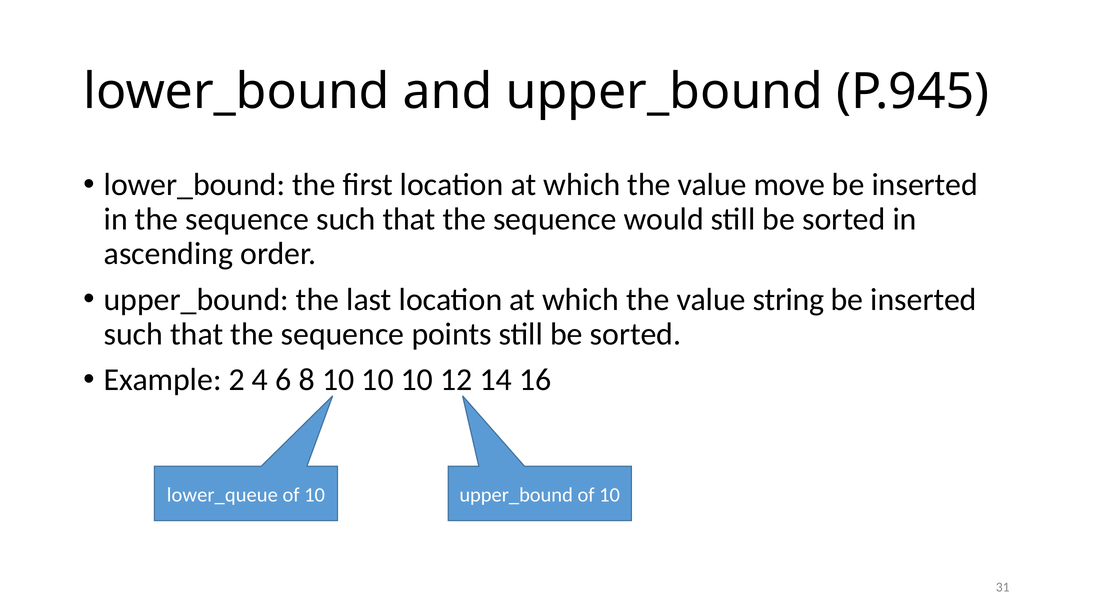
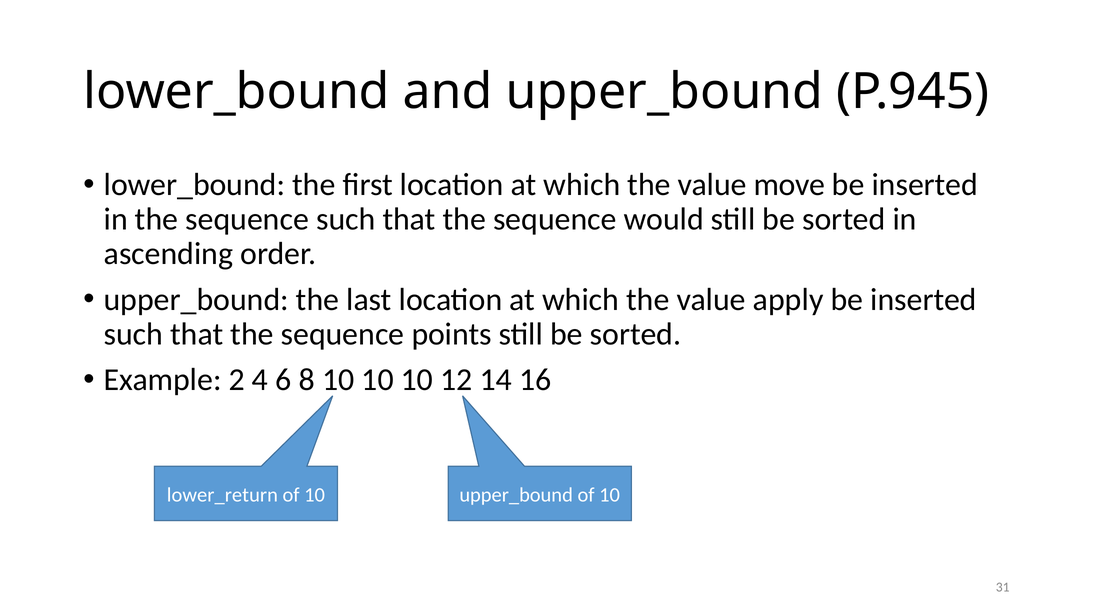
string: string -> apply
lower_queue: lower_queue -> lower_return
